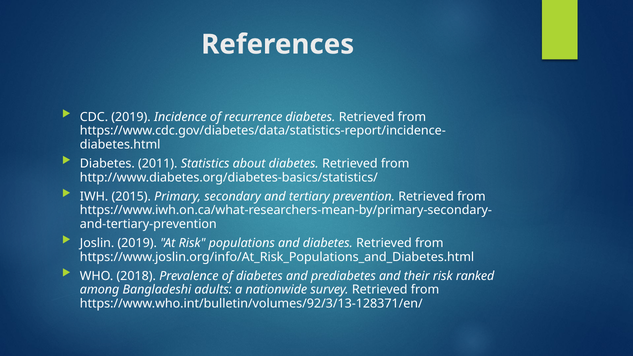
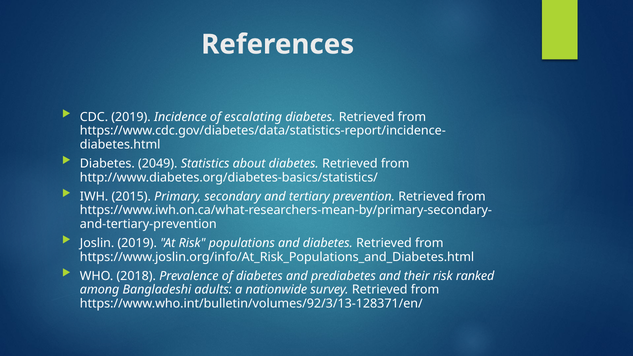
recurrence: recurrence -> escalating
2011: 2011 -> 2049
